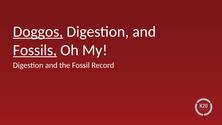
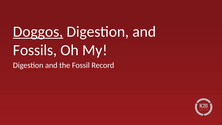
Fossils underline: present -> none
